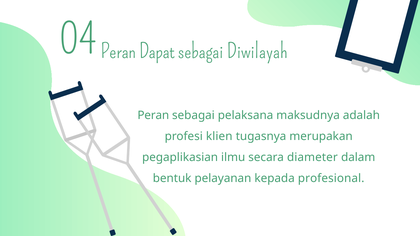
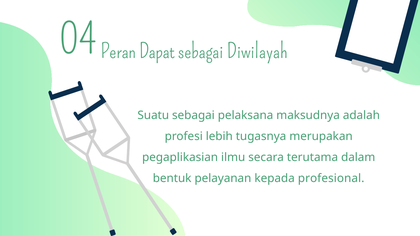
Peran at (153, 115): Peran -> Suatu
klien: klien -> lebih
diameter: diameter -> terutama
